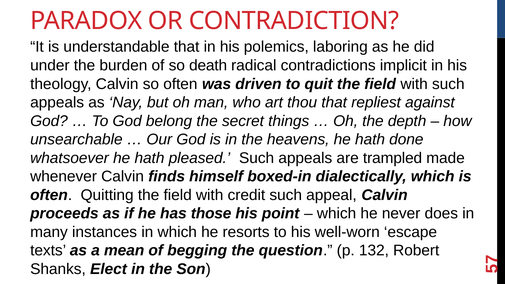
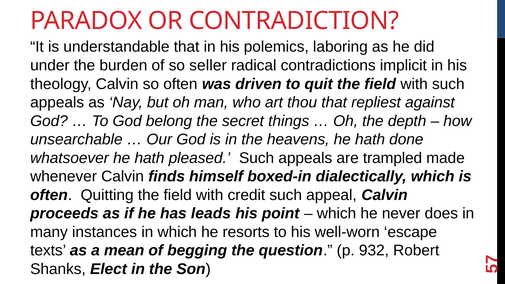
death: death -> seller
those: those -> leads
132: 132 -> 932
